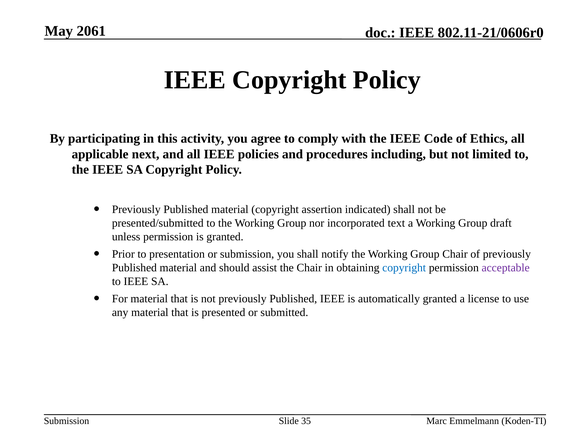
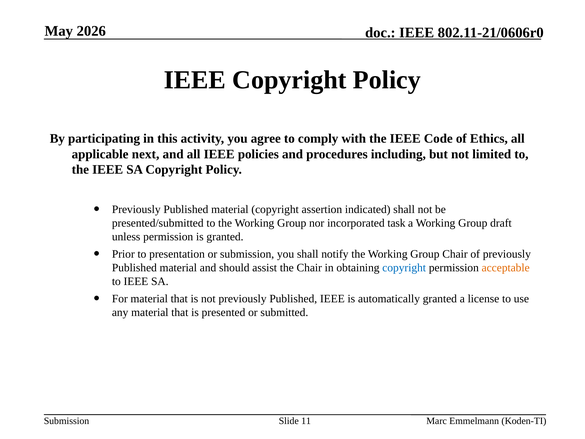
2061: 2061 -> 2026
text: text -> task
acceptable colour: purple -> orange
35: 35 -> 11
